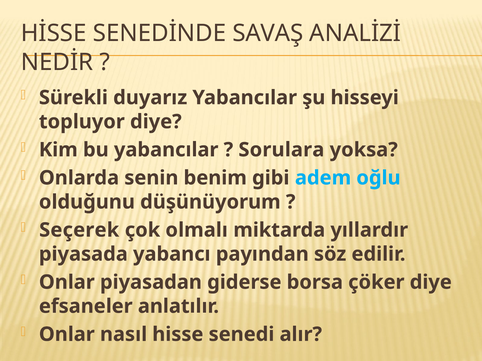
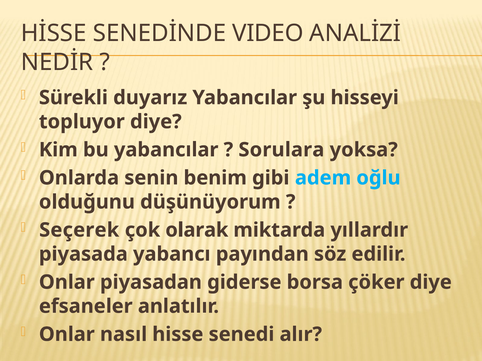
SAVAŞ: SAVAŞ -> VIDEO
olmalı: olmalı -> olarak
